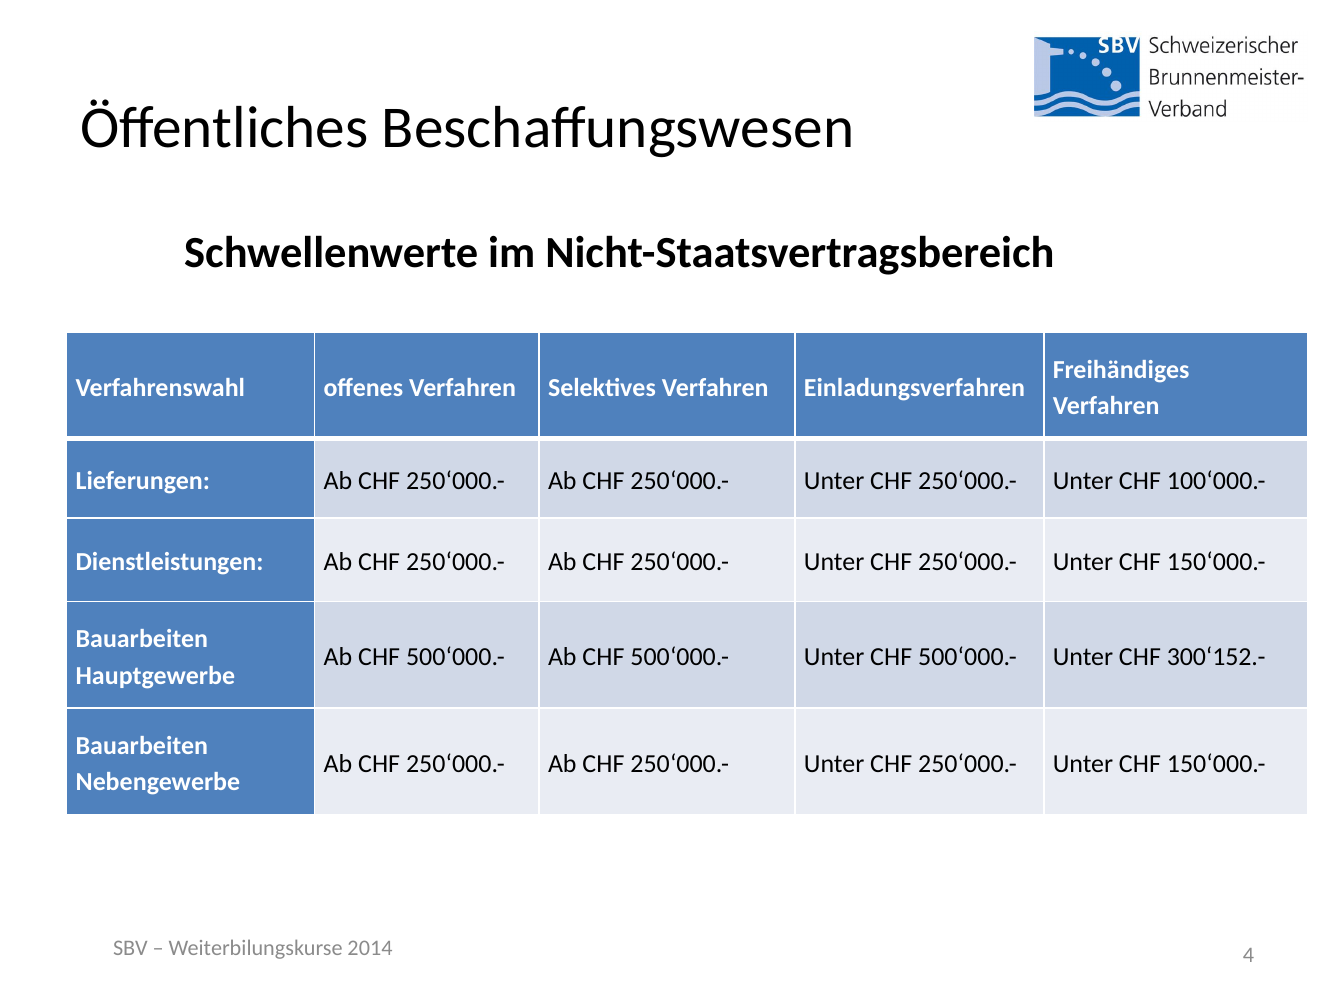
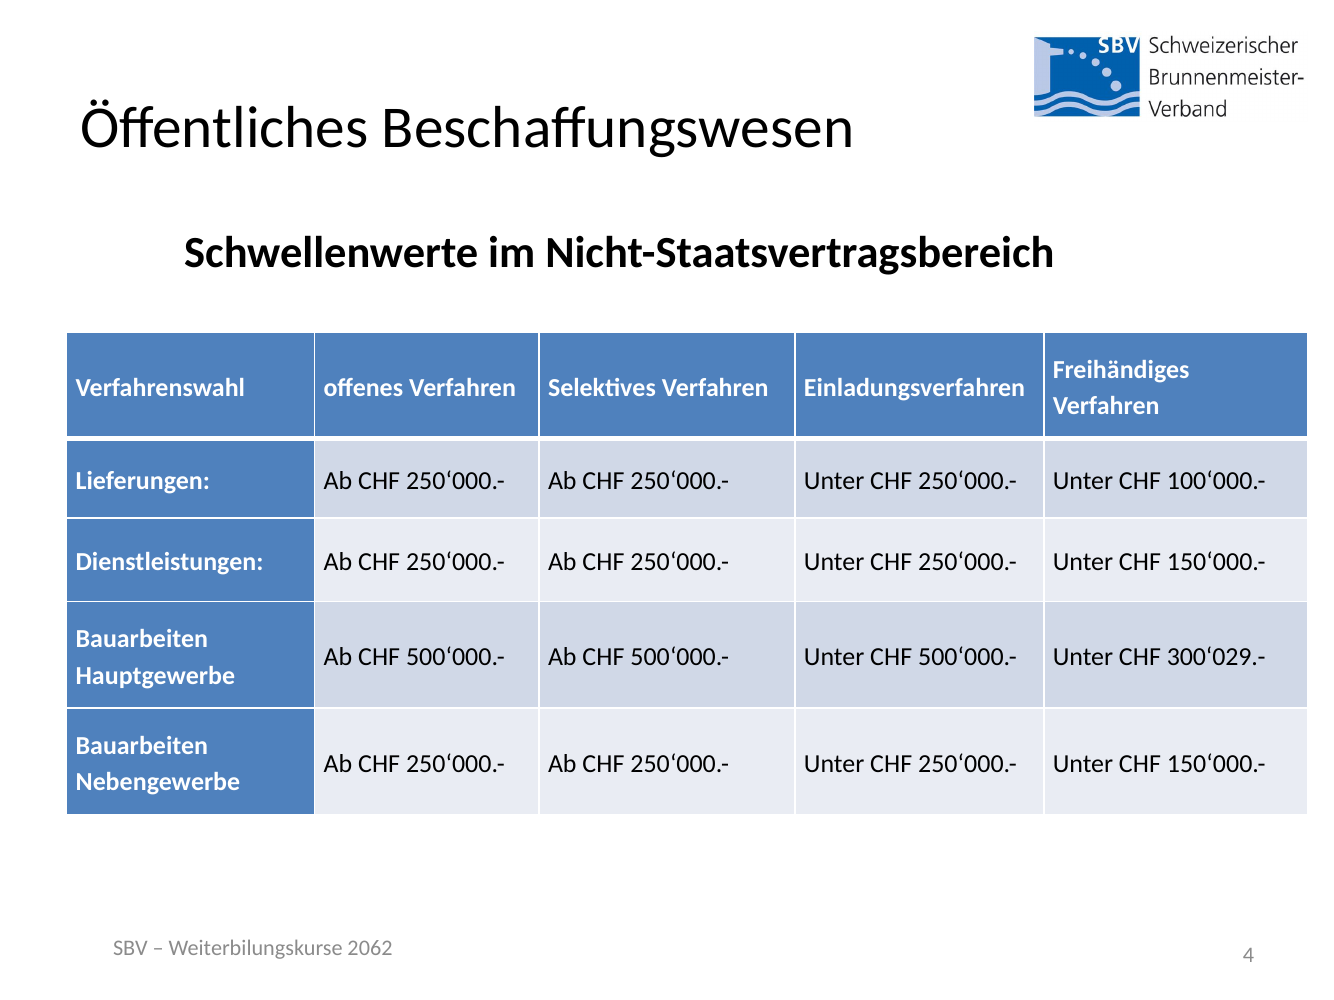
300‘152.-: 300‘152.- -> 300‘029.-
2014: 2014 -> 2062
